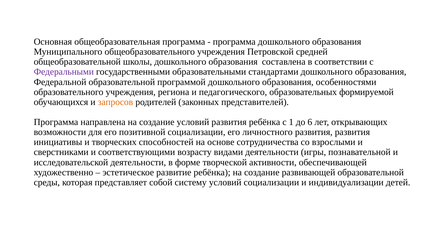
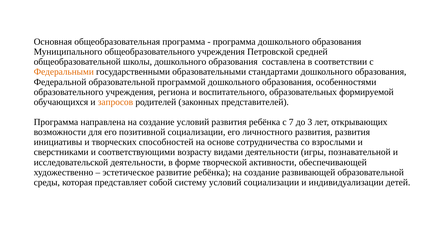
Федеральными colour: purple -> orange
педагогического: педагогического -> воспитательного
1: 1 -> 7
6: 6 -> 3
